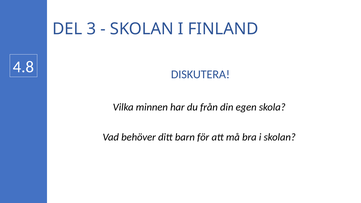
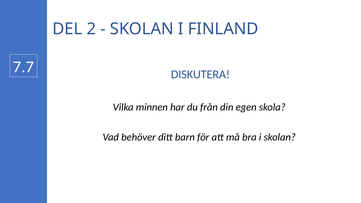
3: 3 -> 2
4.8: 4.8 -> 7.7
